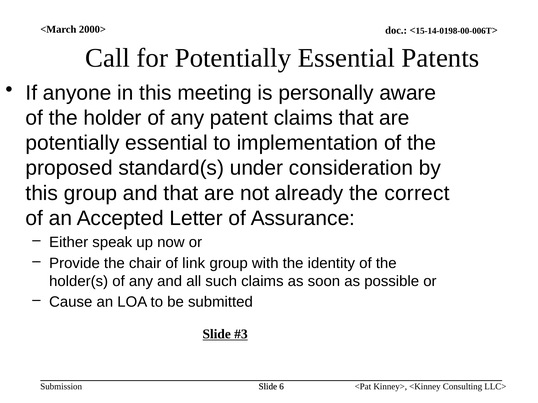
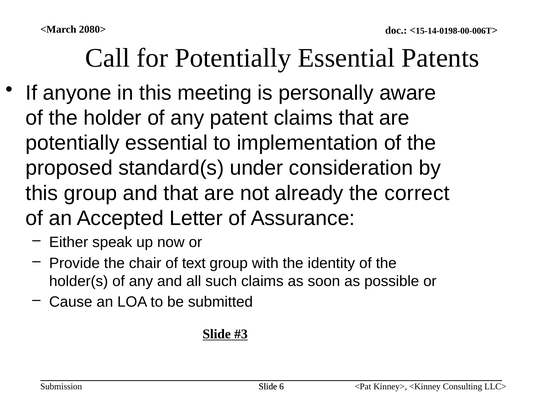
2000>: 2000> -> 2080>
link: link -> text
